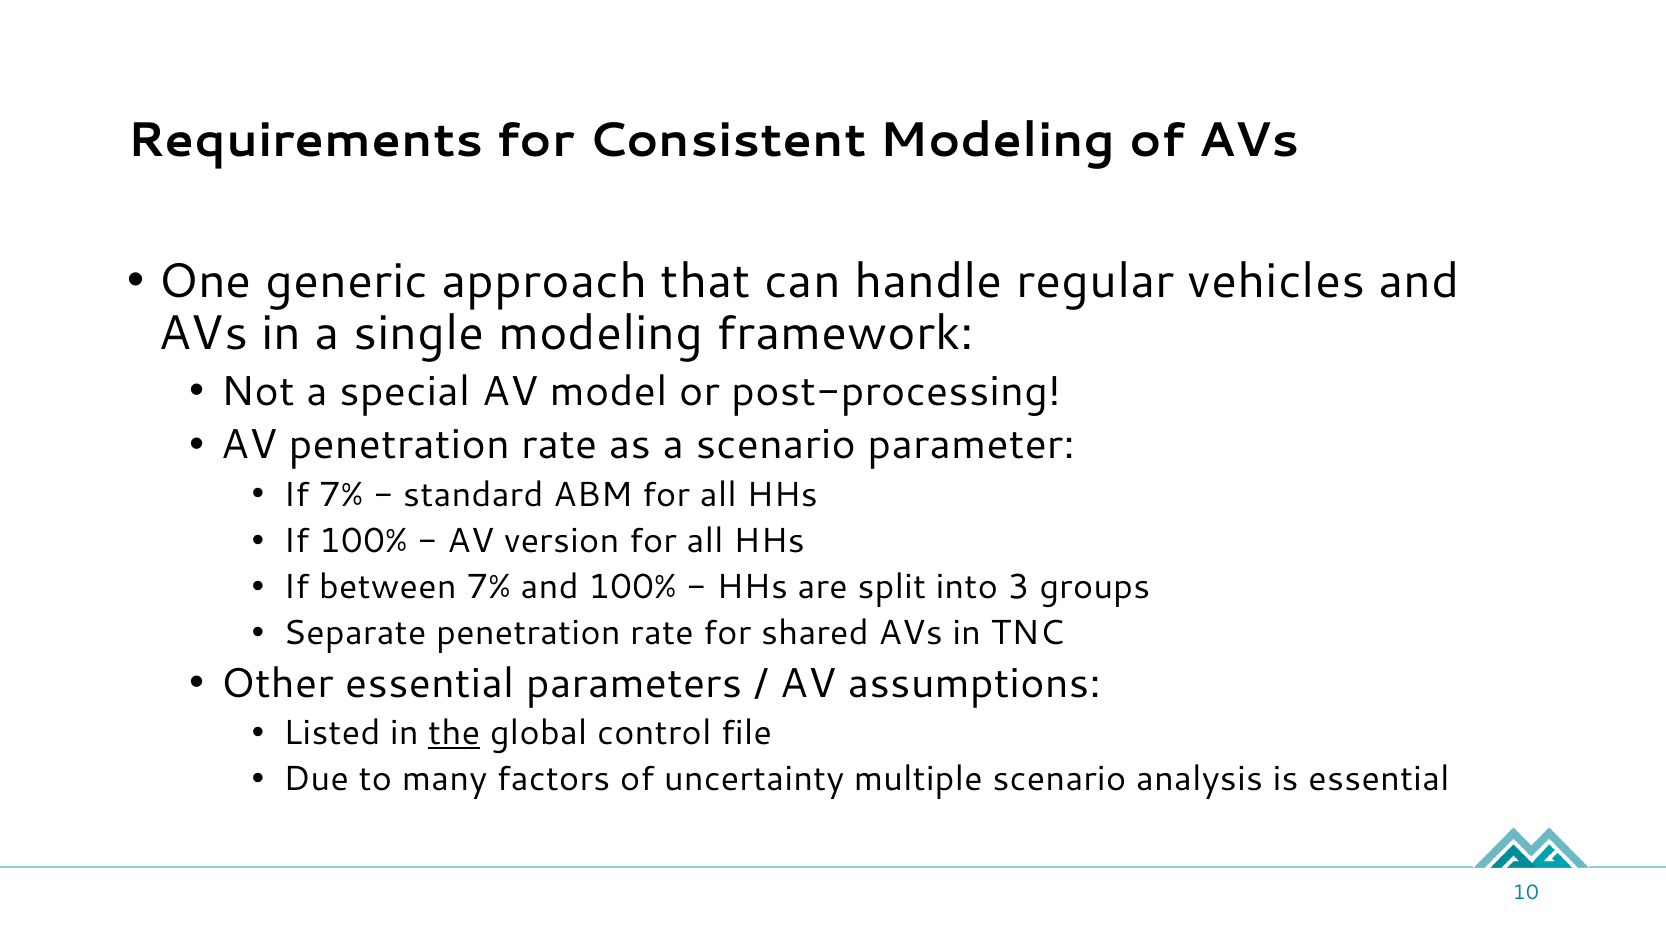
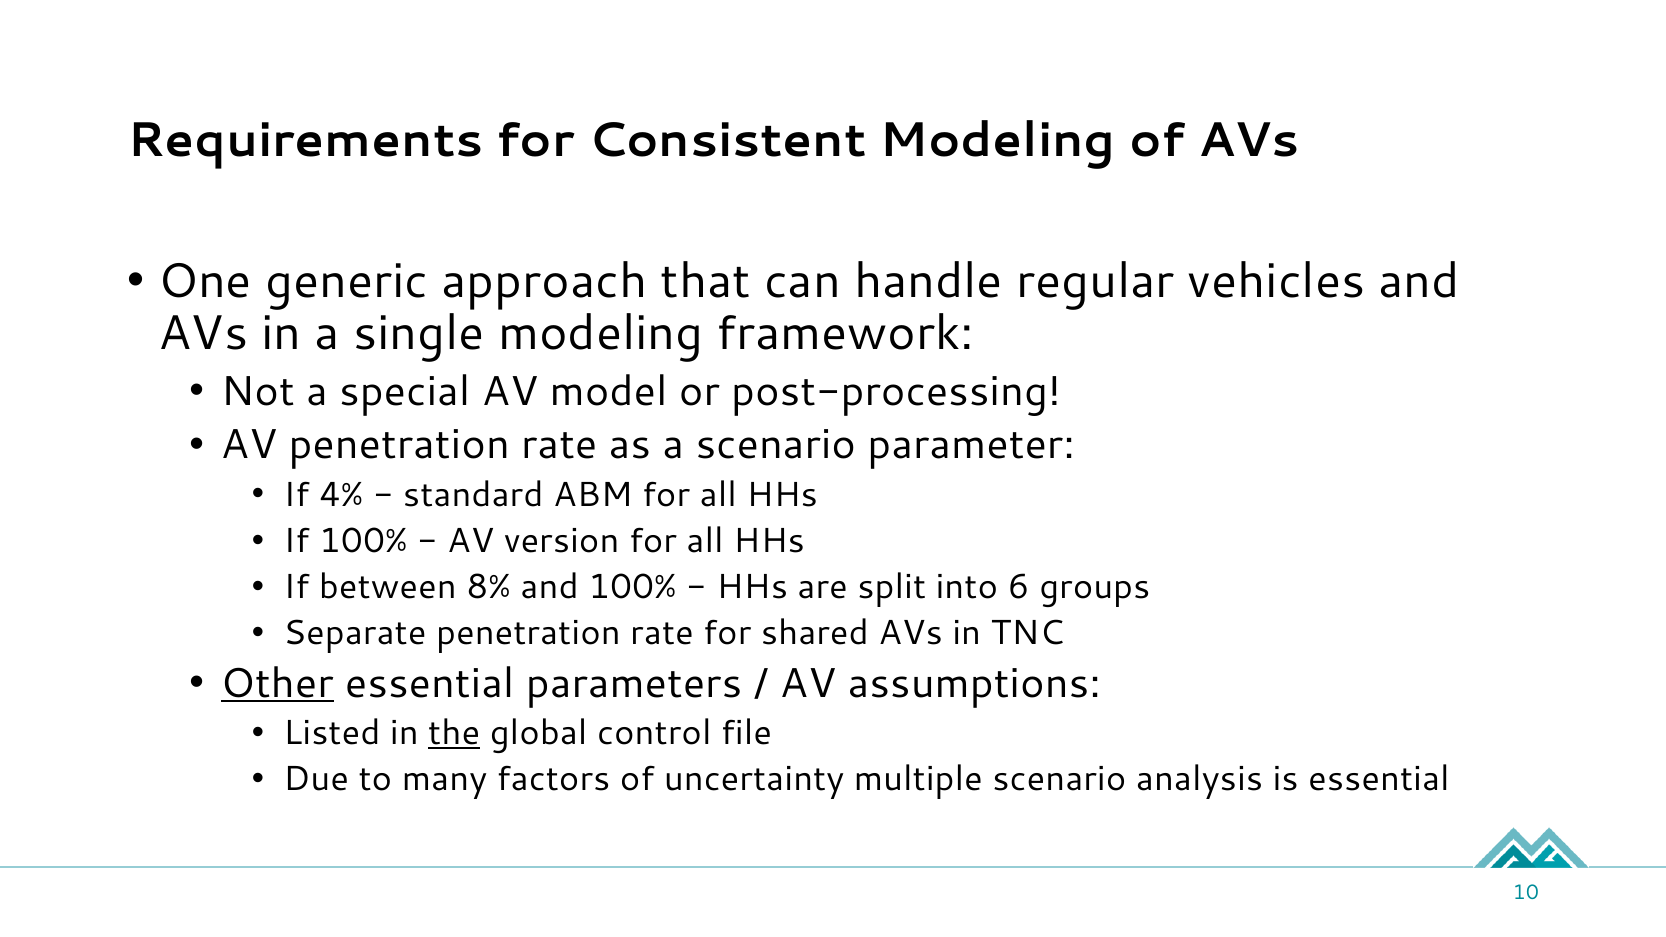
If 7%: 7% -> 4%
between 7%: 7% -> 8%
3: 3 -> 6
Other underline: none -> present
